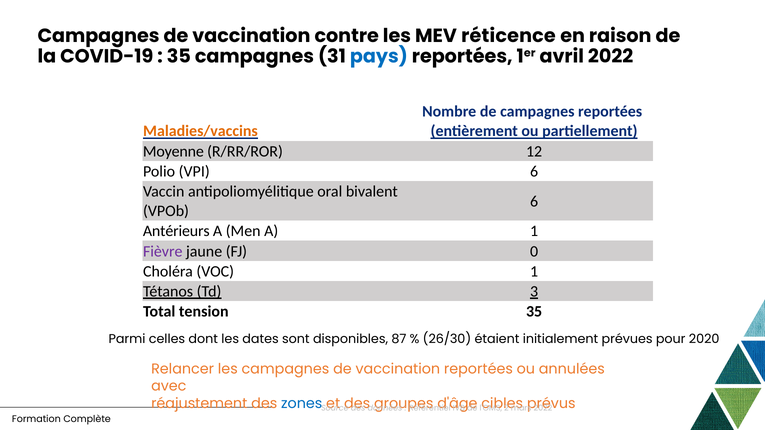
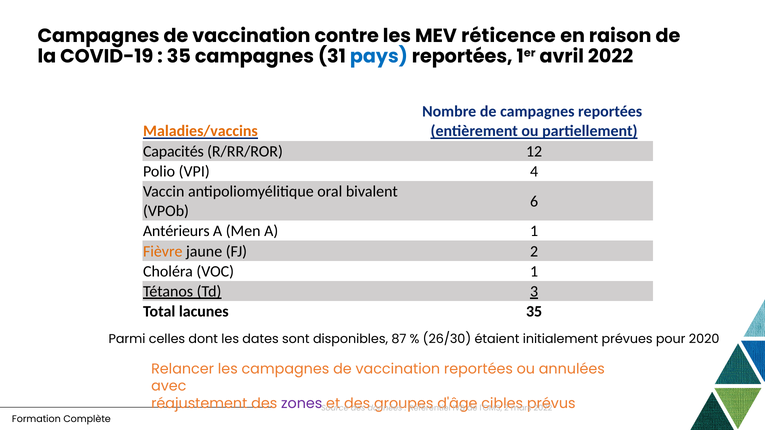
Moyenne: Moyenne -> Capacités
VPI 6: 6 -> 4
Fièvre colour: purple -> orange
FJ 0: 0 -> 2
tension: tension -> lacunes
zones colour: blue -> purple
